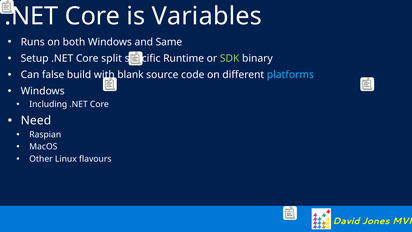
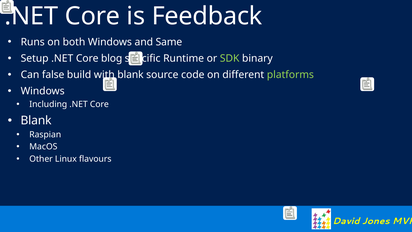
Variables: Variables -> Feedback
split: split -> blog
platforms colour: light blue -> light green
Need at (36, 121): Need -> Blank
